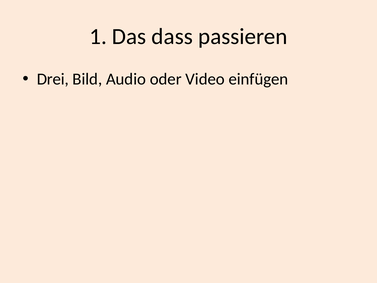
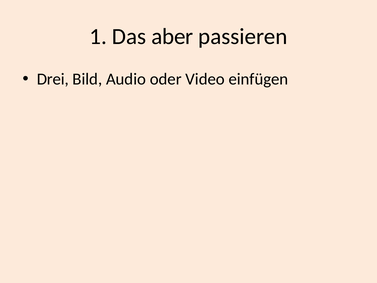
dass: dass -> aber
